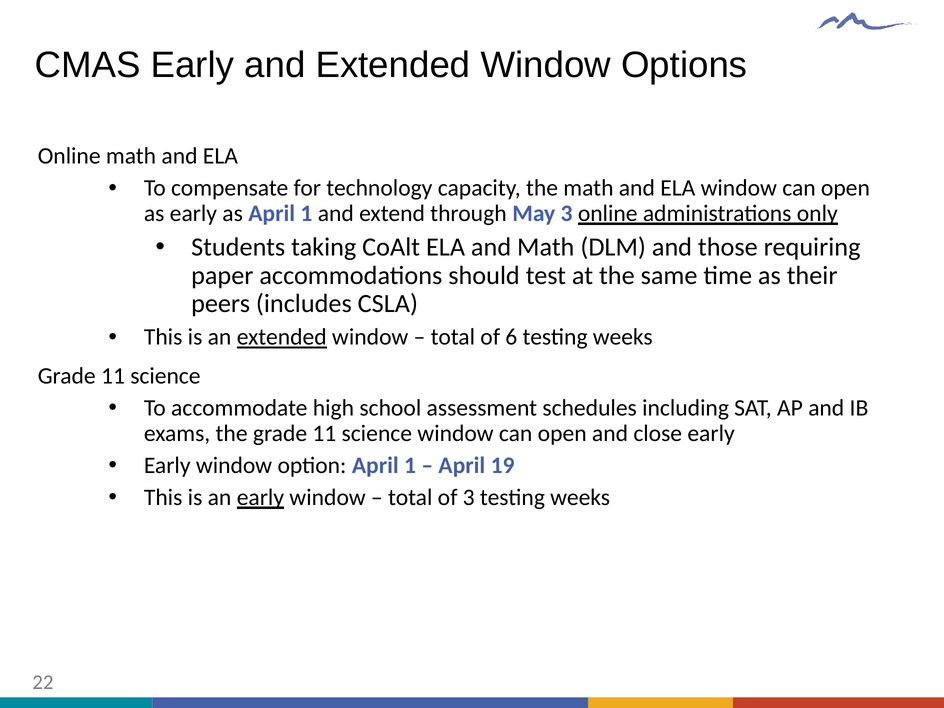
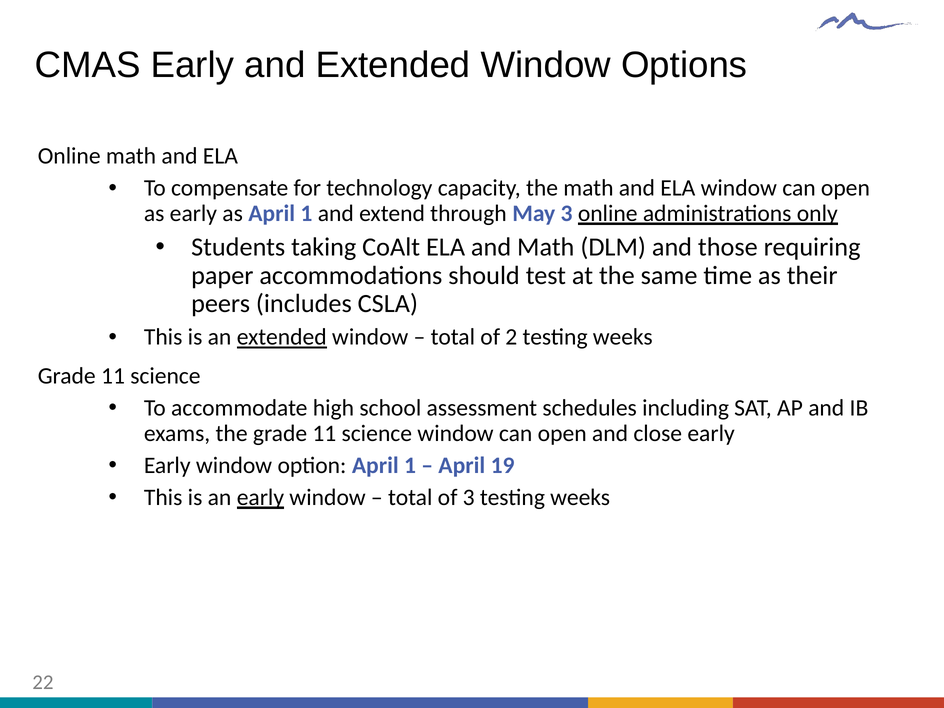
6: 6 -> 2
